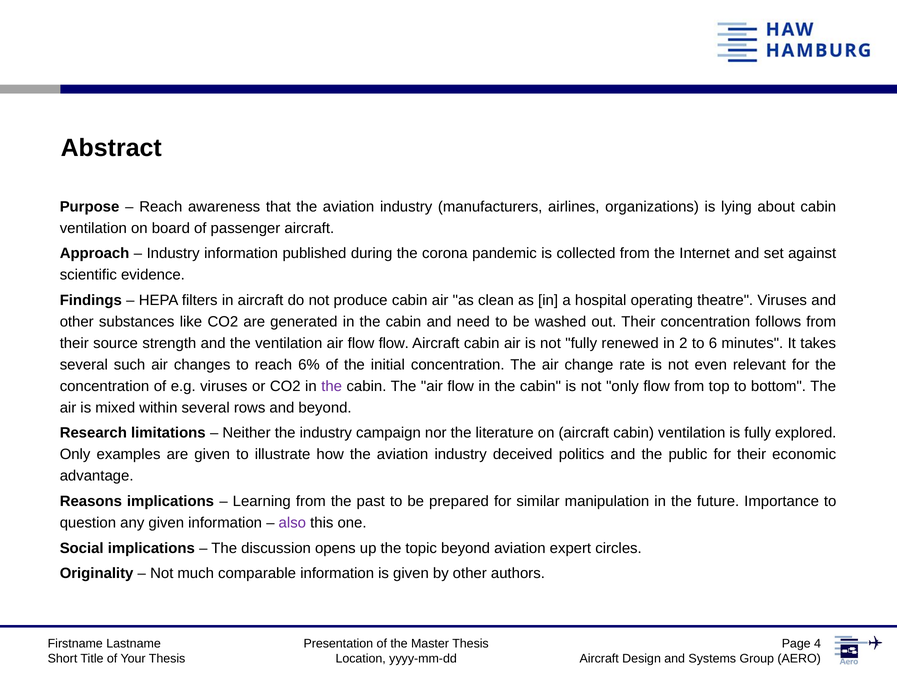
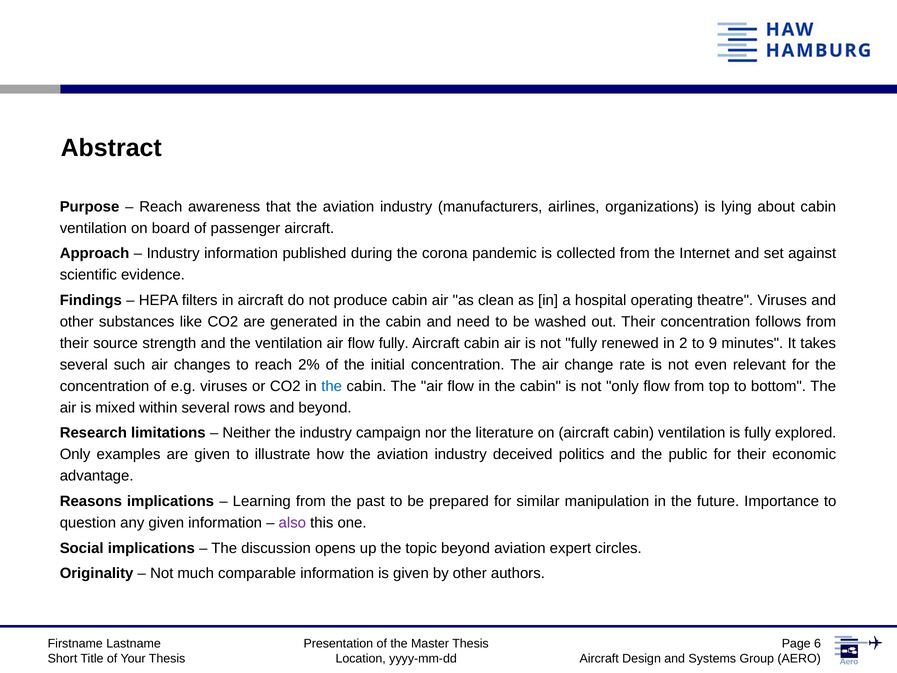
flow flow: flow -> fully
6: 6 -> 9
6%: 6% -> 2%
the at (332, 386) colour: purple -> blue
4: 4 -> 6
